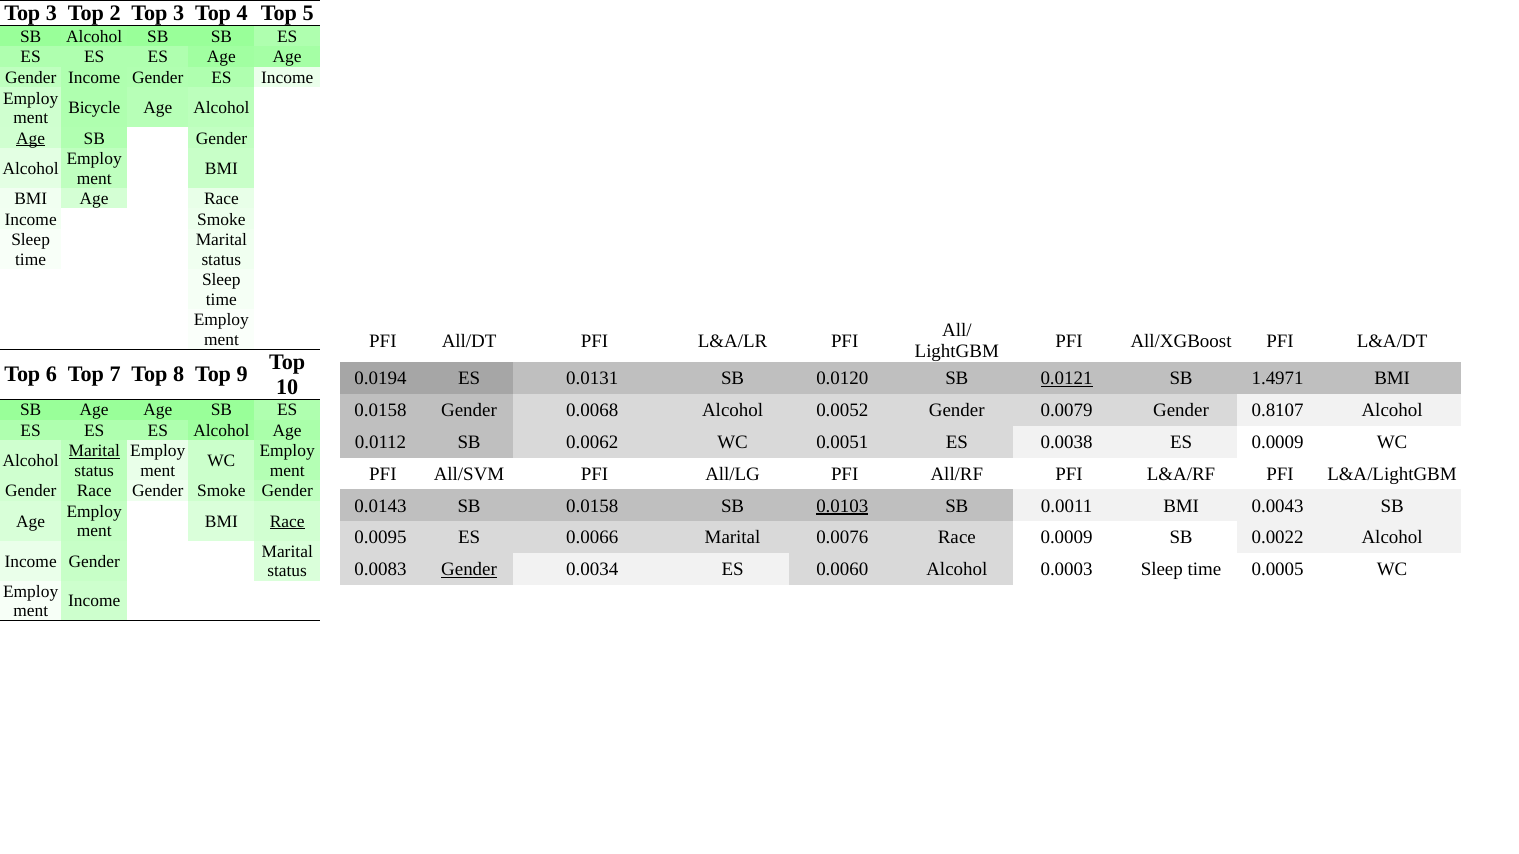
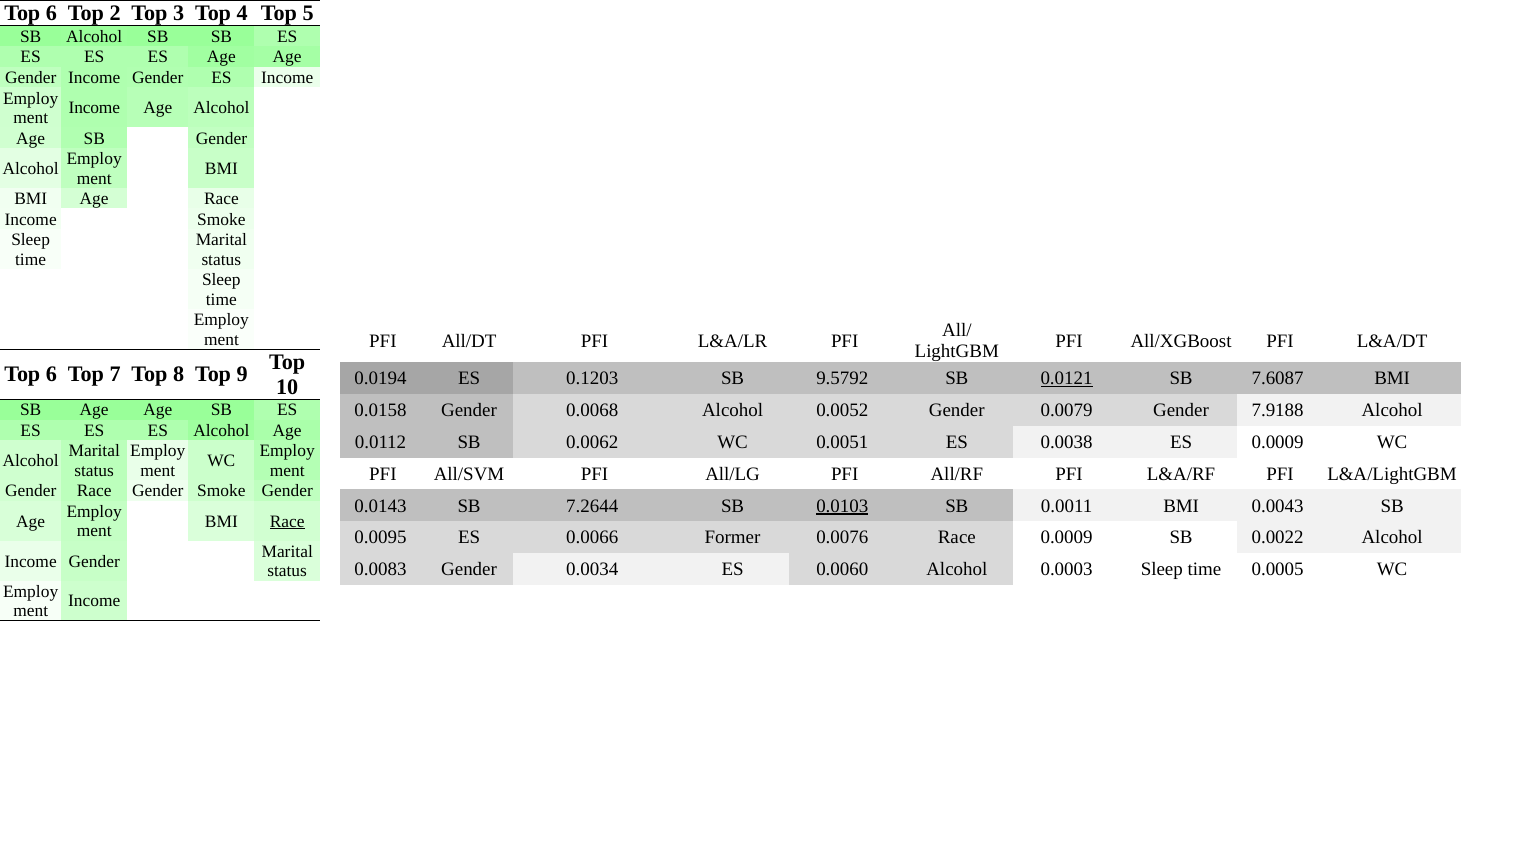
3 at (52, 14): 3 -> 6
Bicycle at (94, 108): Bicycle -> Income
Age at (31, 138) underline: present -> none
0.0131: 0.0131 -> 0.1203
0.0120: 0.0120 -> 9.5792
1.4971: 1.4971 -> 7.6087
0.8107: 0.8107 -> 7.9188
Marital at (94, 451) underline: present -> none
SB 0.0158: 0.0158 -> 7.2644
0.0066 Marital: Marital -> Former
Gender at (469, 570) underline: present -> none
